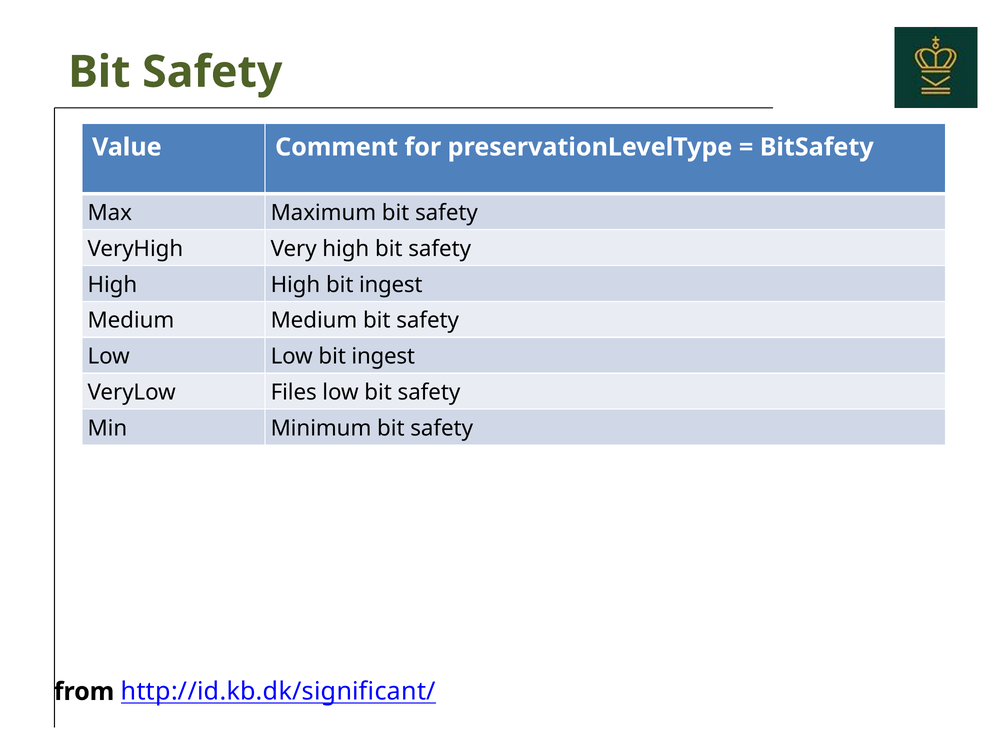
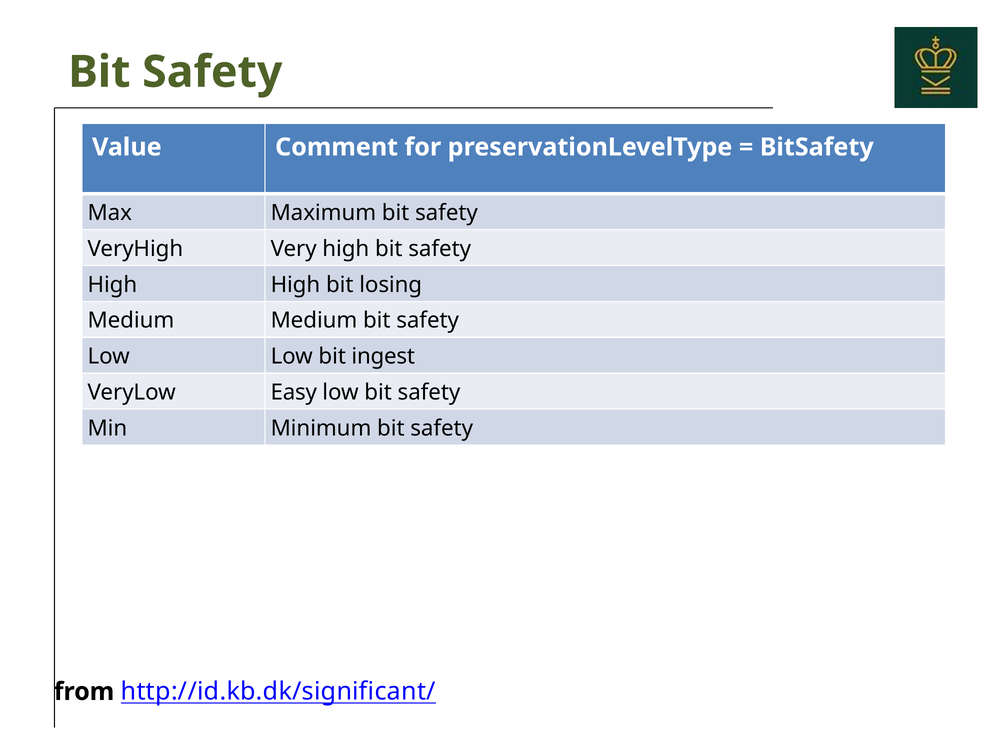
High bit ingest: ingest -> losing
Files: Files -> Easy
